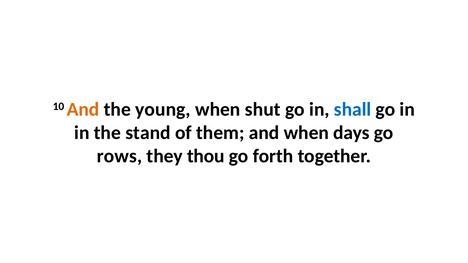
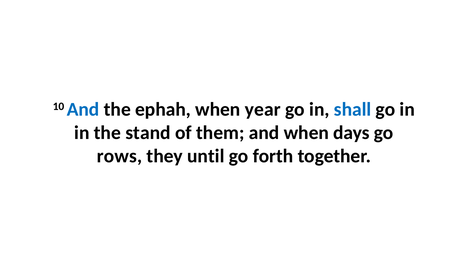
And at (83, 110) colour: orange -> blue
young: young -> ephah
shut: shut -> year
thou: thou -> until
